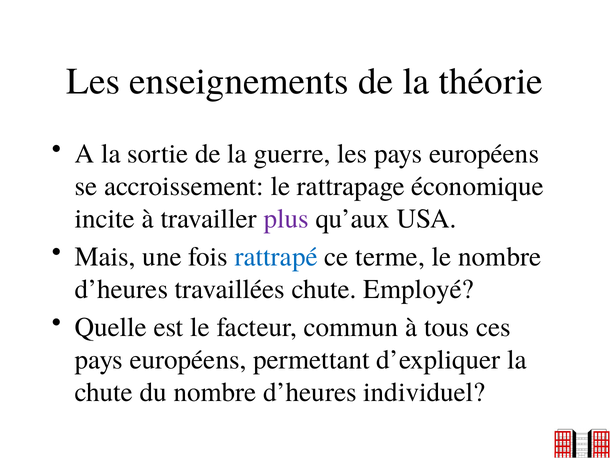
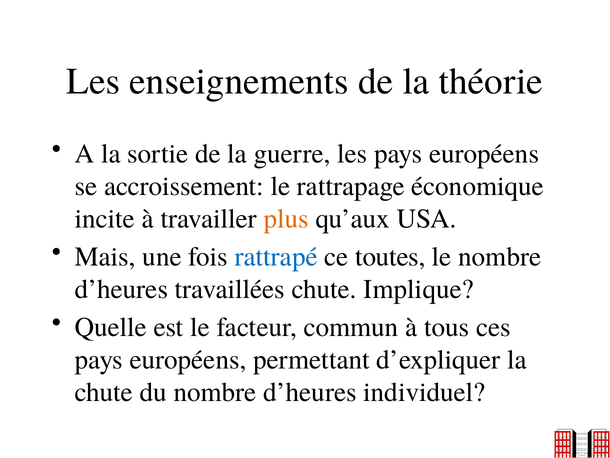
plus colour: purple -> orange
terme: terme -> toutes
Employé: Employé -> Implique
